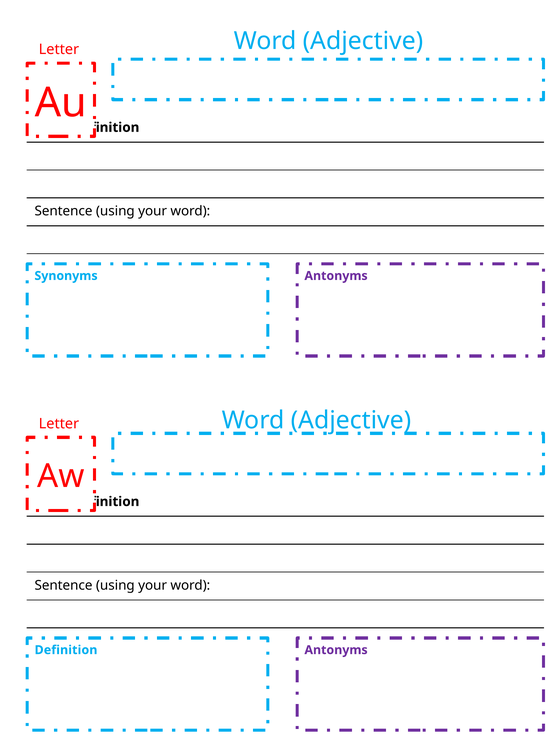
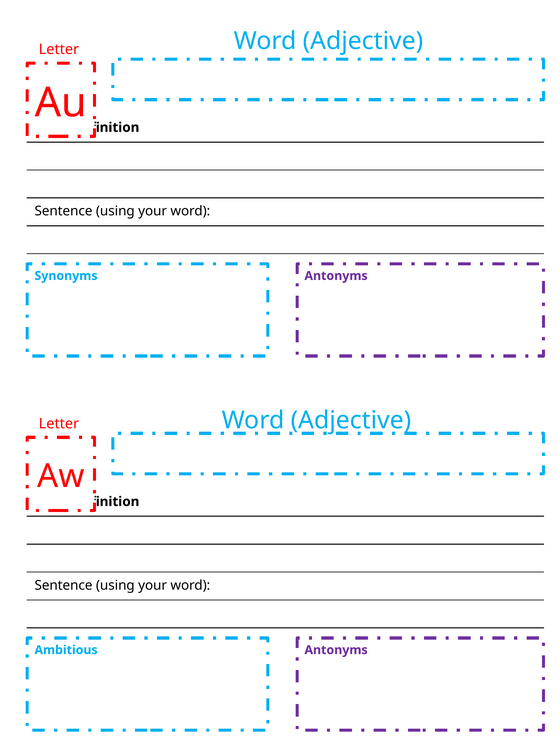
Definition at (66, 649): Definition -> Ambitious
